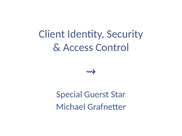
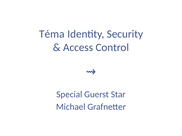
Client: Client -> Téma
